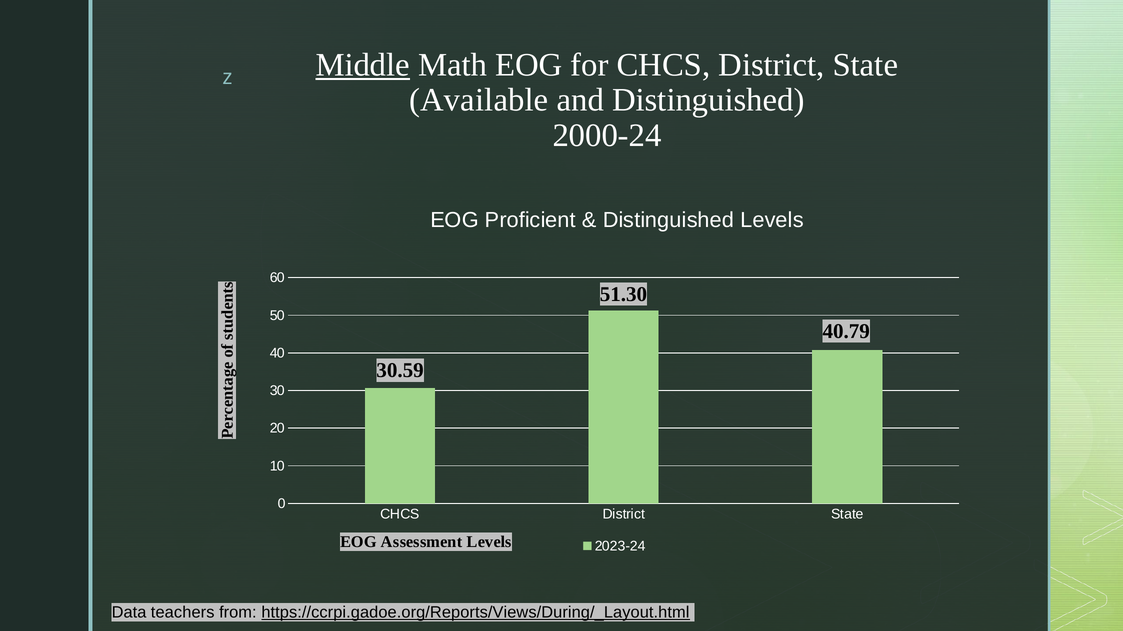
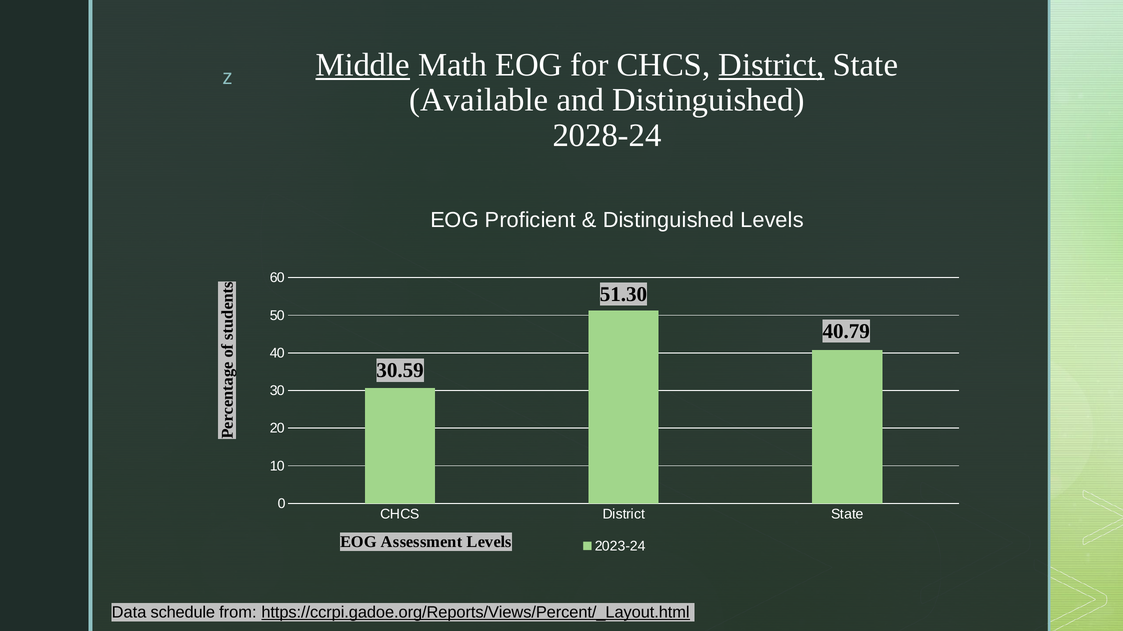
District at (772, 65) underline: none -> present
2000-24: 2000-24 -> 2028-24
teachers: teachers -> schedule
https://ccrpi.gadoe.org/Reports/Views/During/_Layout.html: https://ccrpi.gadoe.org/Reports/Views/During/_Layout.html -> https://ccrpi.gadoe.org/Reports/Views/Percent/_Layout.html
